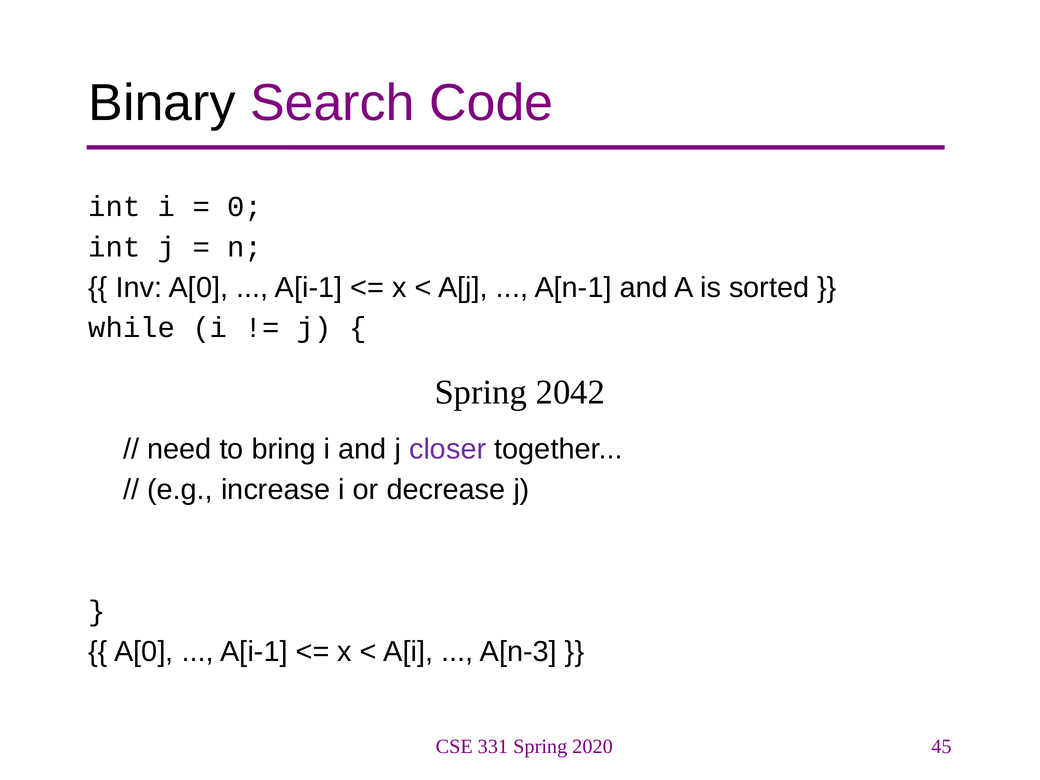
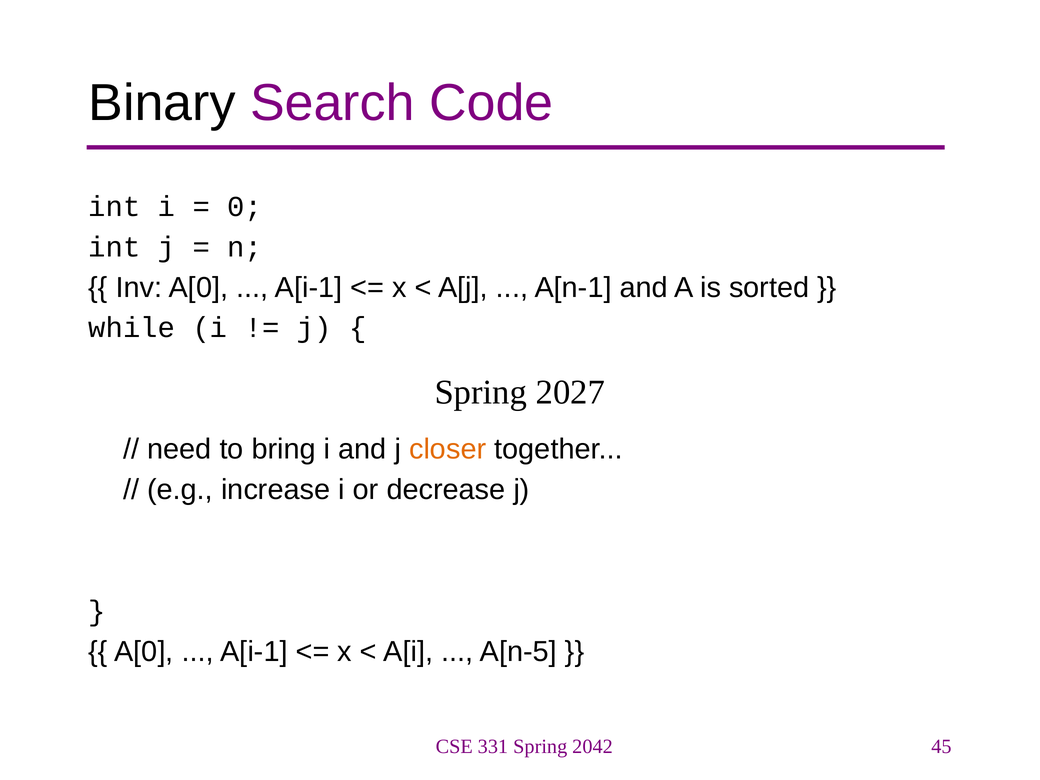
2042: 2042 -> 2027
closer colour: purple -> orange
A[n-3: A[n-3 -> A[n-5
2020: 2020 -> 2042
